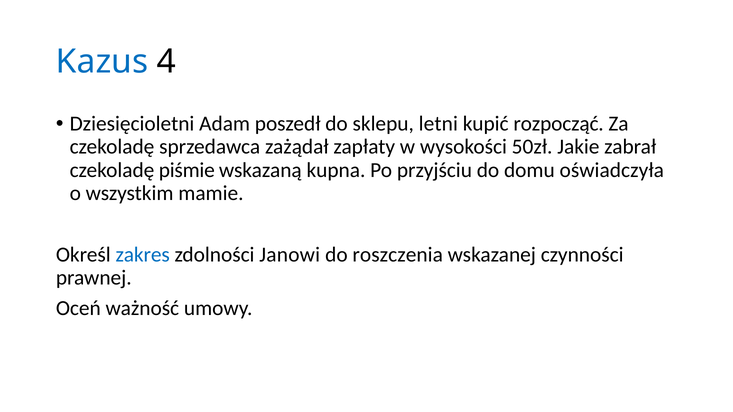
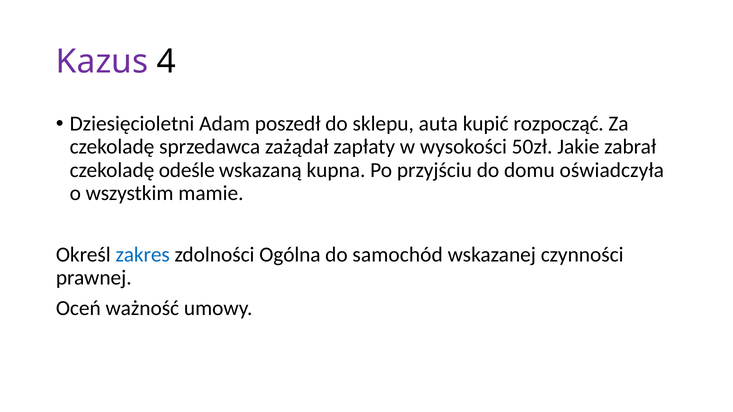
Kazus colour: blue -> purple
letni: letni -> auta
piśmie: piśmie -> odeśle
Janowi: Janowi -> Ogólna
roszczenia: roszczenia -> samochód
